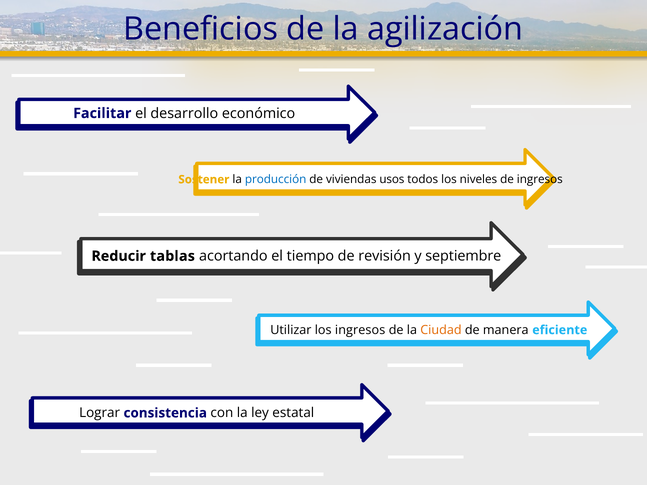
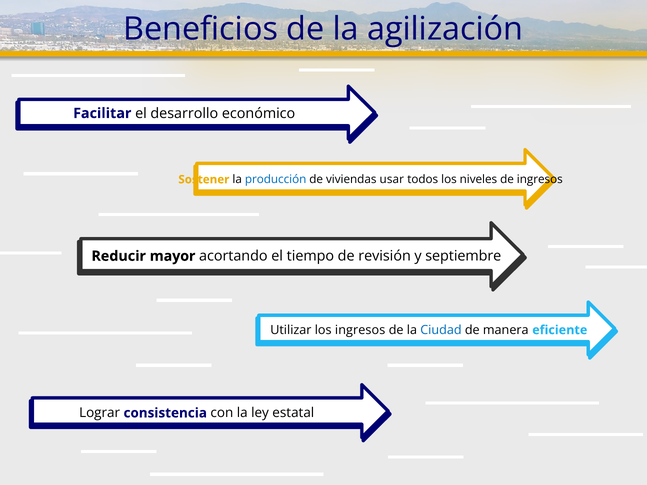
usos: usos -> usar
tablas: tablas -> mayor
Ciudad colour: orange -> blue
